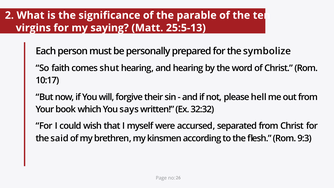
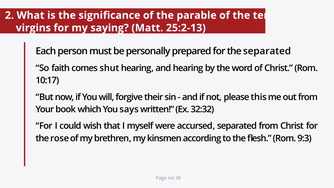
25:5-13: 25:5-13 -> 25:2-13
the symbolize: symbolize -> separated
hell: hell -> this
said: said -> rose
